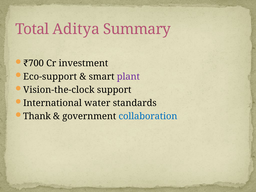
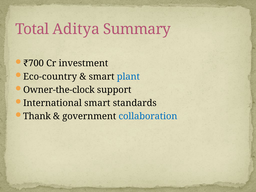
Eco-support: Eco-support -> Eco-country
plant colour: purple -> blue
Vision-the-clock: Vision-the-clock -> Owner-the-clock
International water: water -> smart
